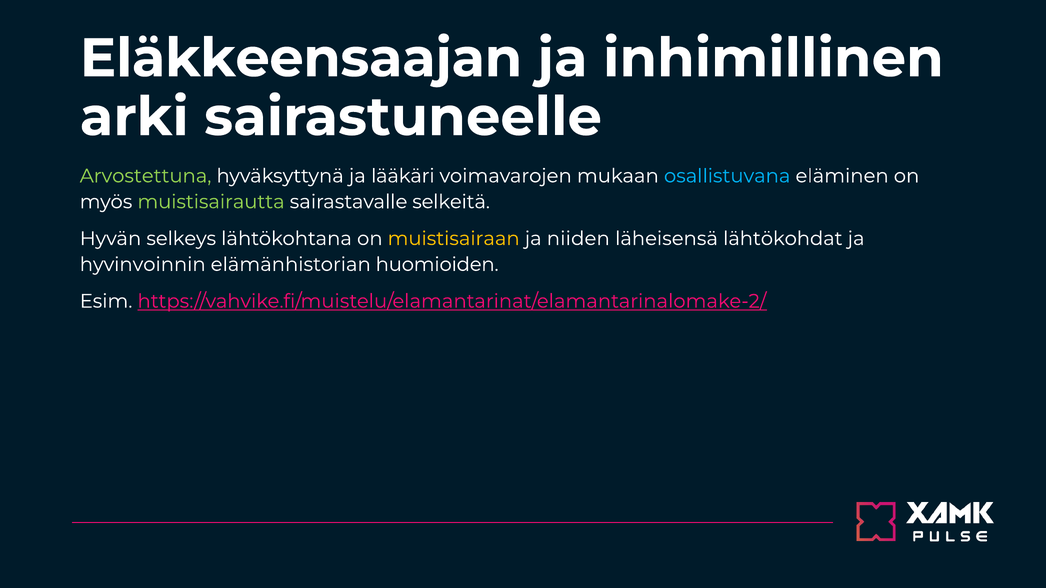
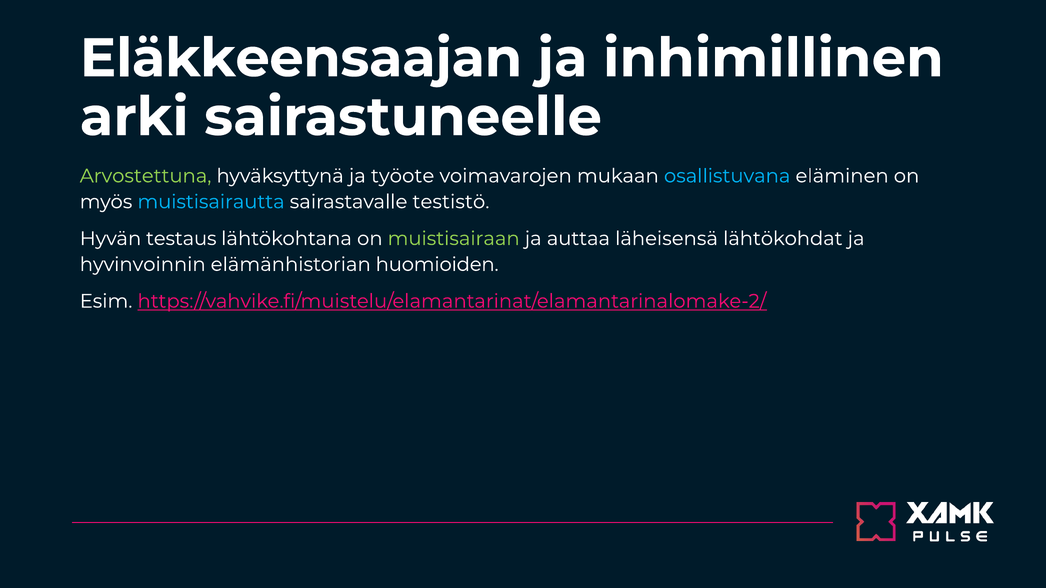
lääkäri: lääkäri -> työote
muistisairautta colour: light green -> light blue
selkeitä: selkeitä -> testistö
selkeys: selkeys -> testaus
muistisairaan colour: yellow -> light green
niiden: niiden -> auttaa
